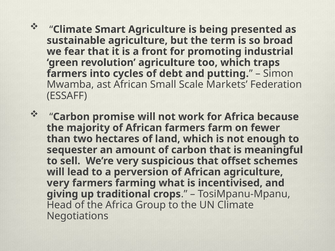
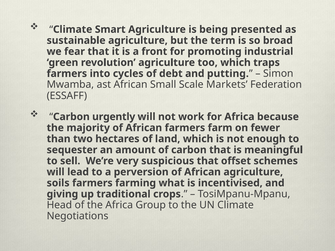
promise: promise -> urgently
very at (58, 183): very -> soils
